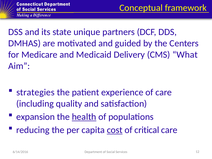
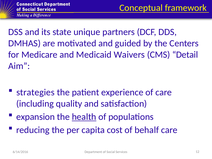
Delivery: Delivery -> Waivers
What: What -> Detail
cost underline: present -> none
critical: critical -> behalf
